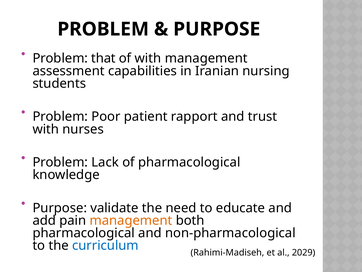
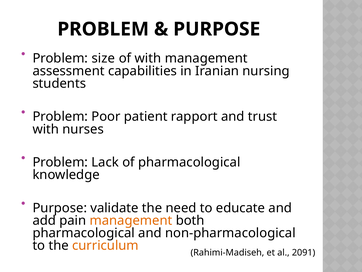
that: that -> size
curriculum colour: blue -> orange
2029: 2029 -> 2091
